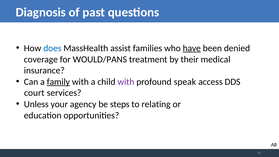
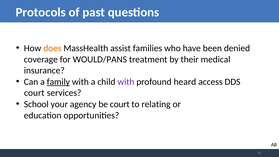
Diagnosis: Diagnosis -> Protocols
does colour: blue -> orange
have underline: present -> none
speak: speak -> heard
Unless: Unless -> School
be steps: steps -> court
